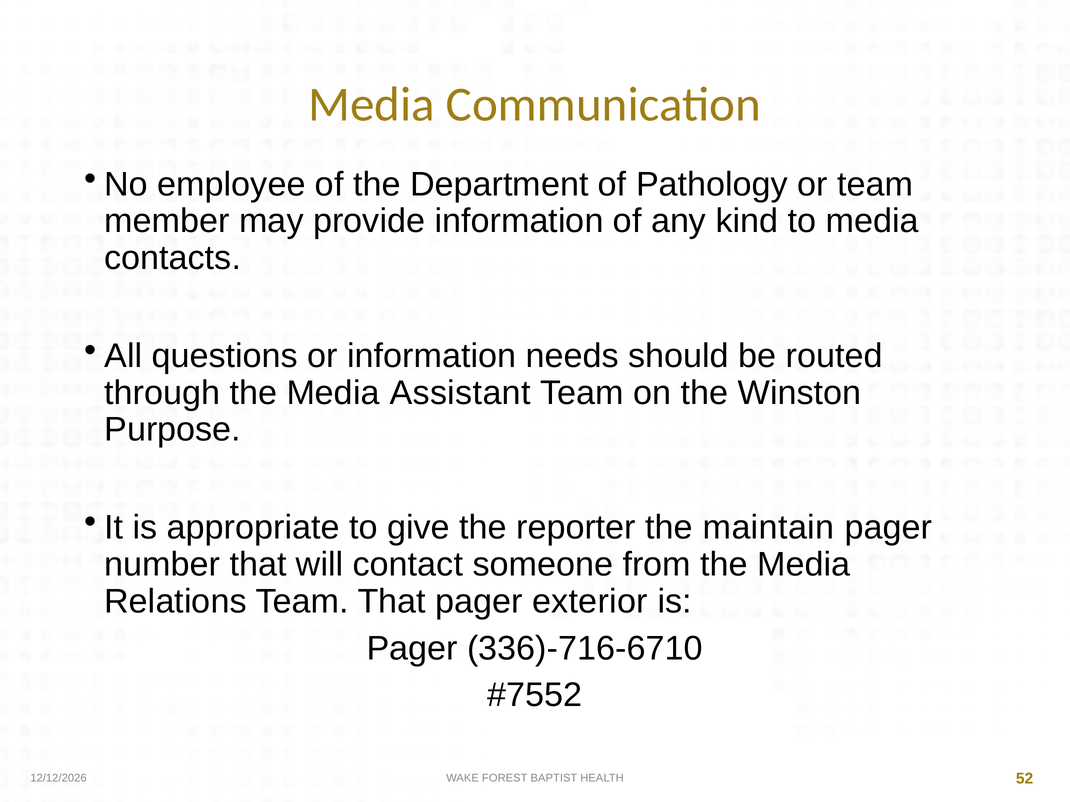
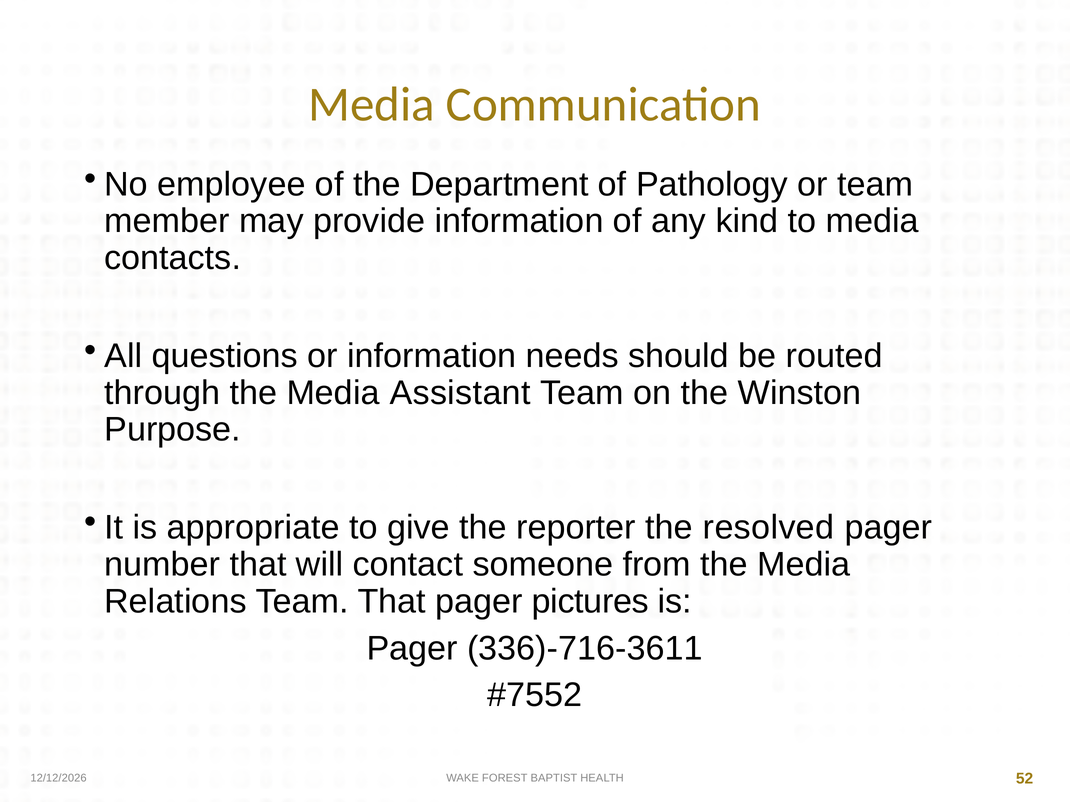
maintain: maintain -> resolved
exterior: exterior -> pictures
336)-716-6710: 336)-716-6710 -> 336)-716-3611
